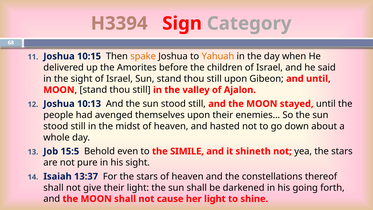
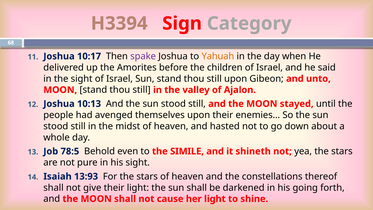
10:15: 10:15 -> 10:17
spake colour: orange -> purple
and until: until -> unto
15:5: 15:5 -> 78:5
13:37: 13:37 -> 13:93
